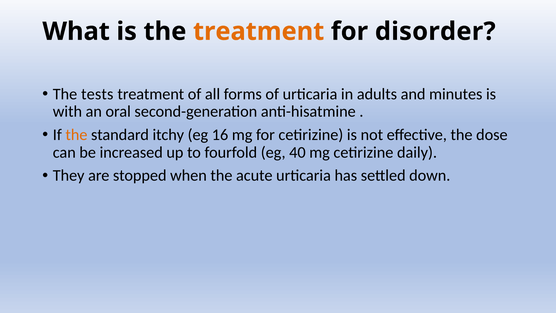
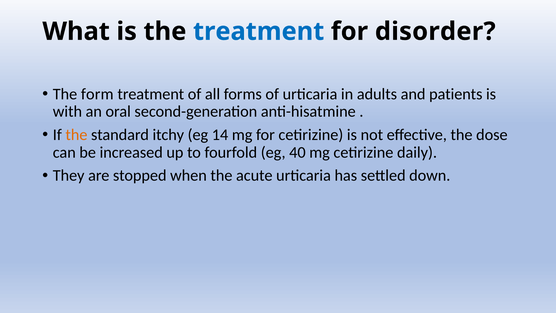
treatment at (259, 31) colour: orange -> blue
tests: tests -> form
minutes: minutes -> patients
16: 16 -> 14
